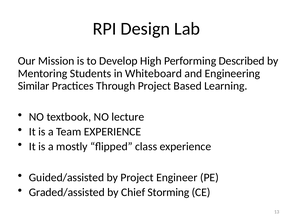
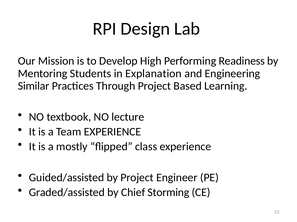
Described: Described -> Readiness
Whiteboard: Whiteboard -> Explanation
